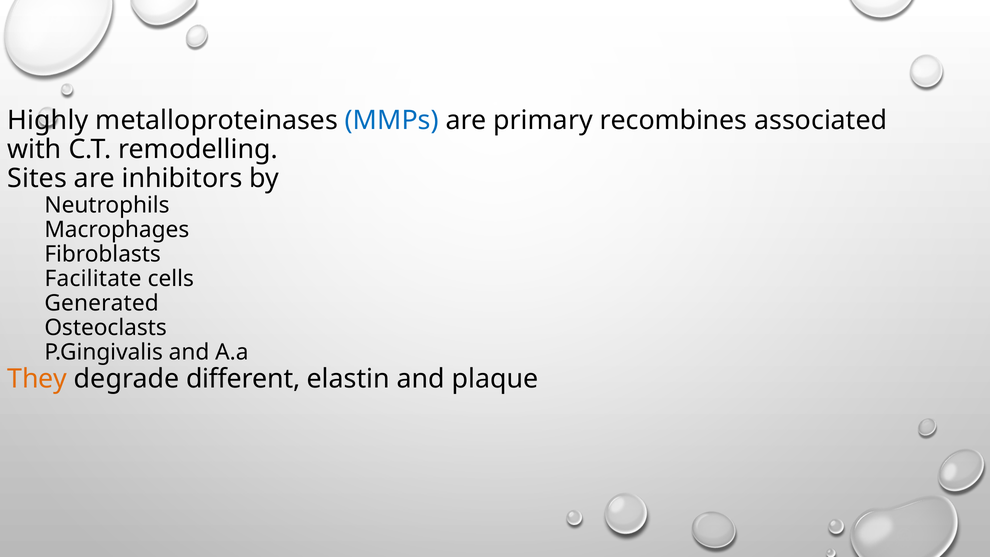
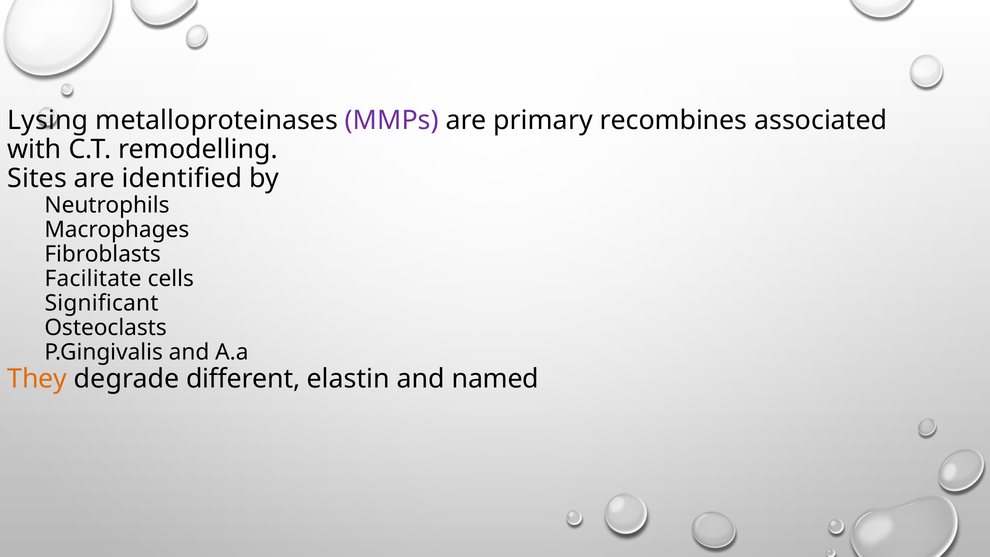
Highly: Highly -> Lysing
MMPs colour: blue -> purple
inhibitors: inhibitors -> identified
Generated: Generated -> Significant
plaque: plaque -> named
